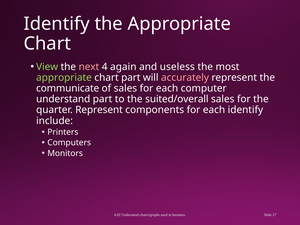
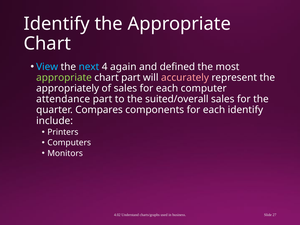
View colour: light green -> light blue
next colour: pink -> light blue
useless: useless -> defined
communicate: communicate -> appropriately
understand at (63, 99): understand -> attendance
quarter Represent: Represent -> Compares
